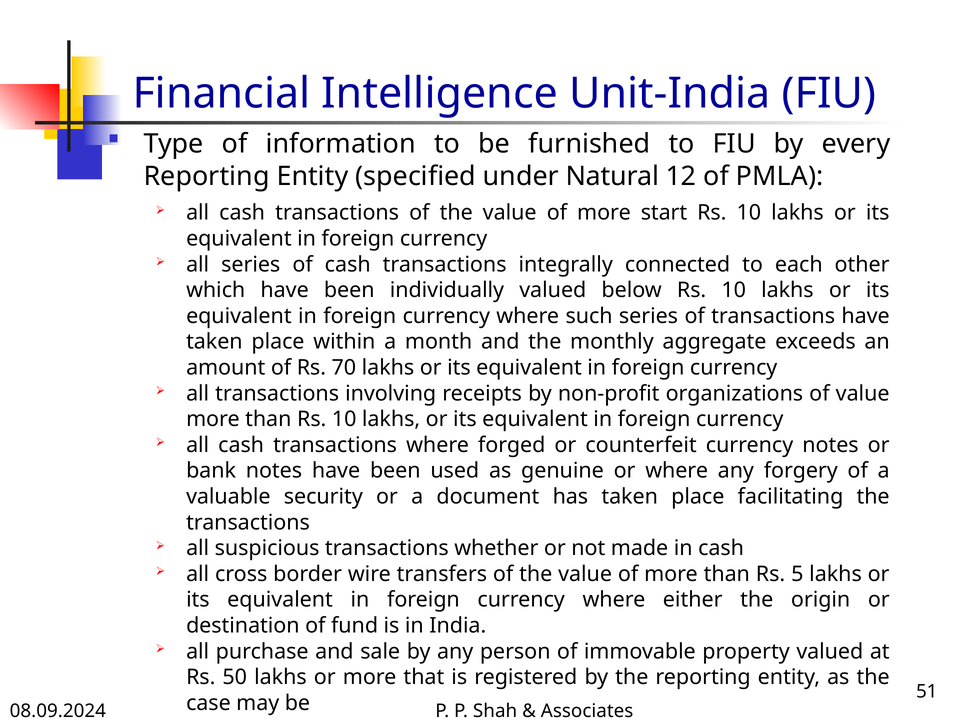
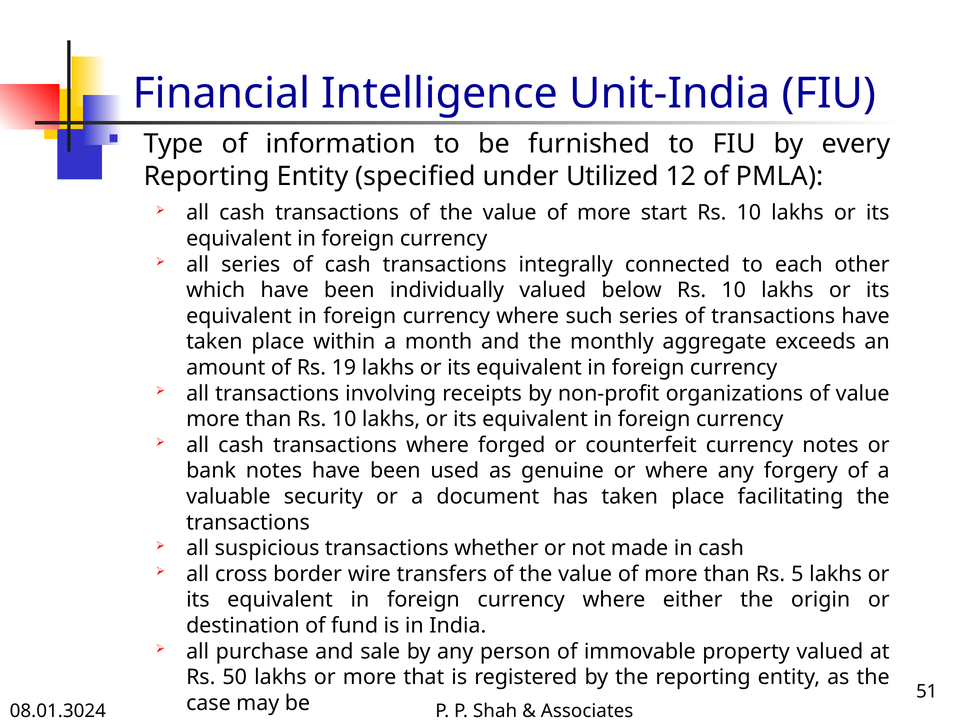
Natural: Natural -> Utilized
70: 70 -> 19
08.09.2024: 08.09.2024 -> 08.01.3024
